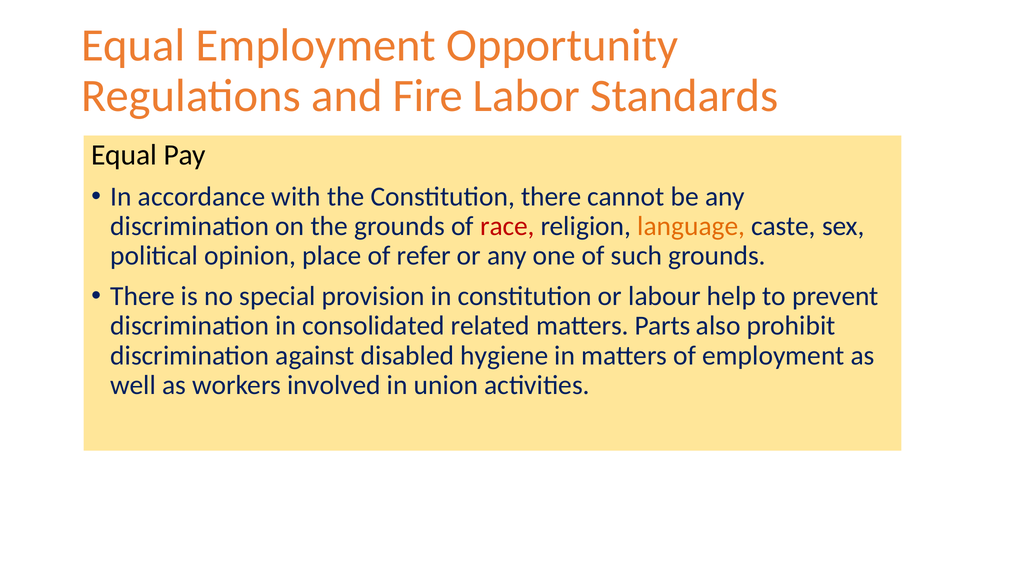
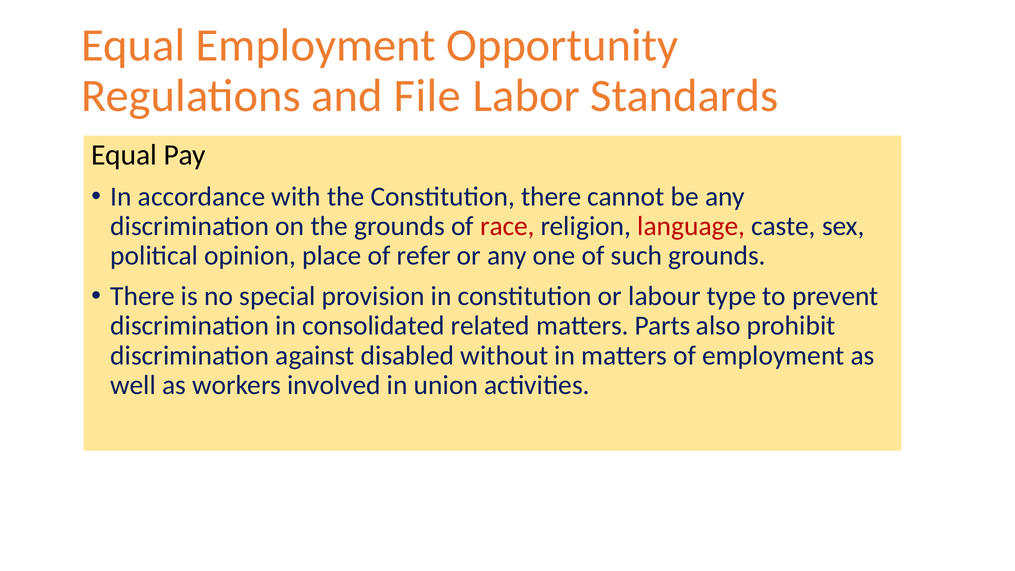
Fire: Fire -> File
language colour: orange -> red
help: help -> type
hygiene: hygiene -> without
